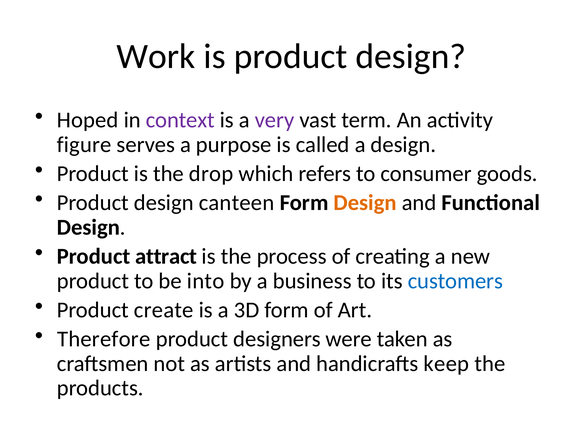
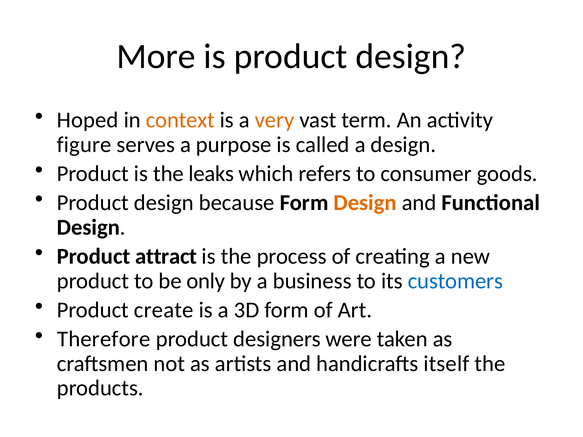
Work: Work -> More
context colour: purple -> orange
very colour: purple -> orange
drop: drop -> leaks
canteen: canteen -> because
into: into -> only
keep: keep -> itself
